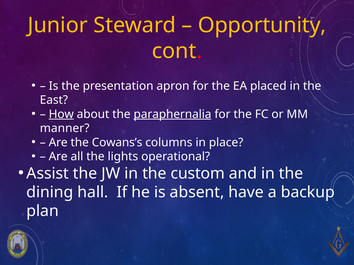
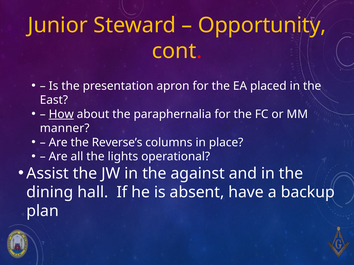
paraphernalia underline: present -> none
Cowans’s: Cowans’s -> Reverse’s
custom: custom -> against
